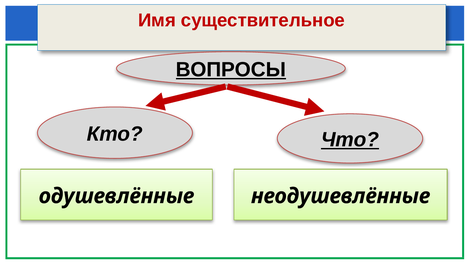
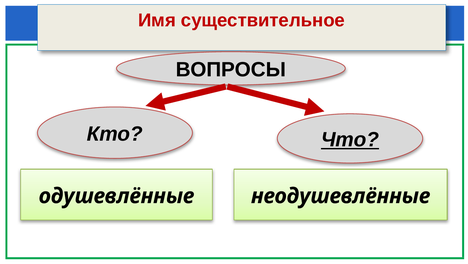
ВОПРОСЫ underline: present -> none
